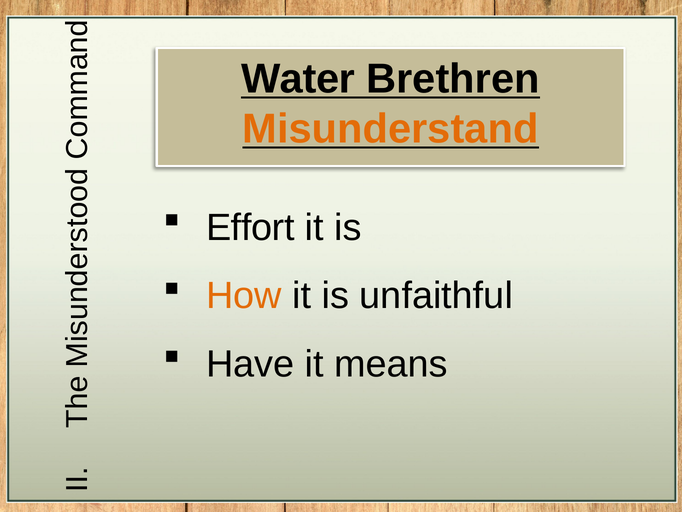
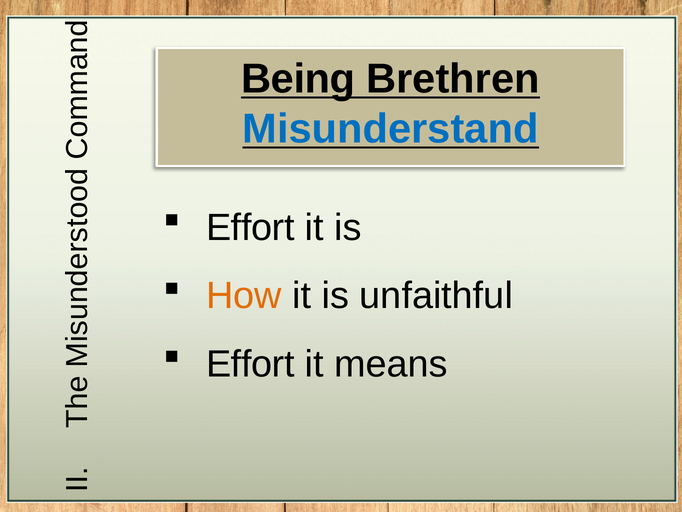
Water: Water -> Being
Misunderstand colour: orange -> blue
Have at (250, 364): Have -> Effort
